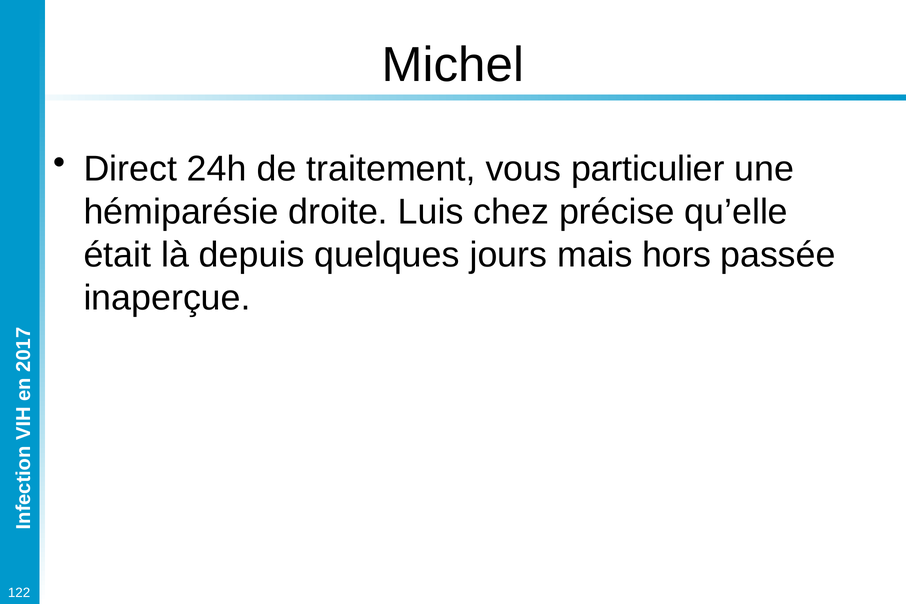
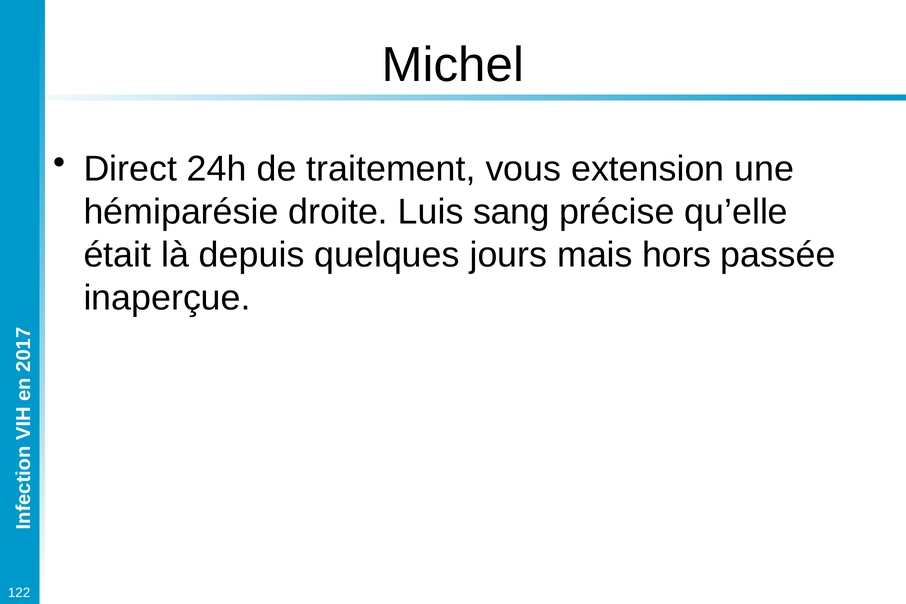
particulier: particulier -> extension
chez: chez -> sang
